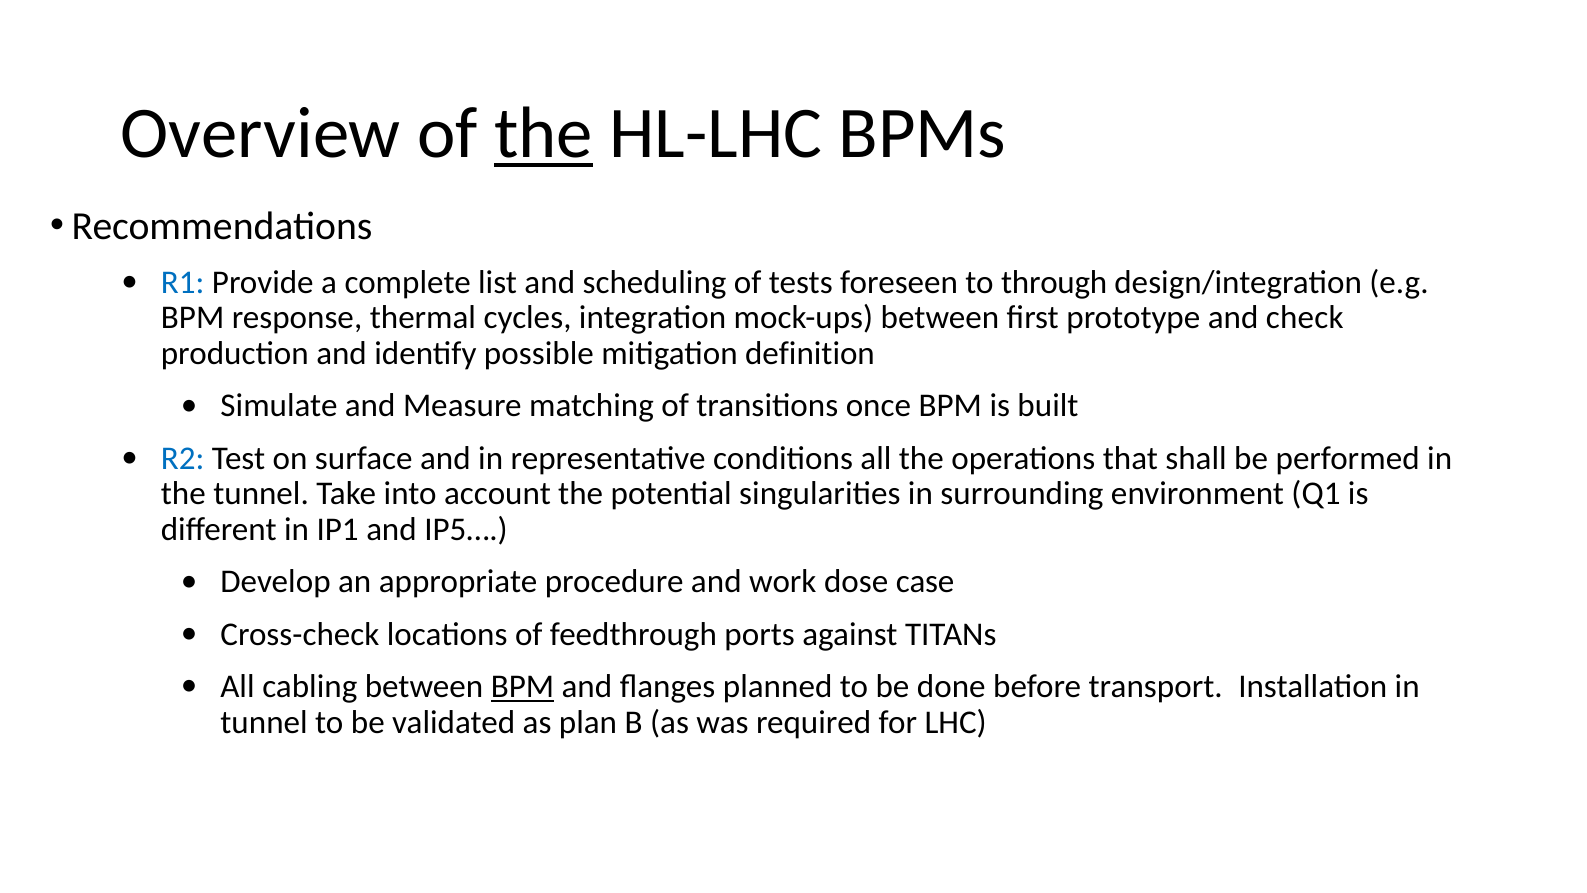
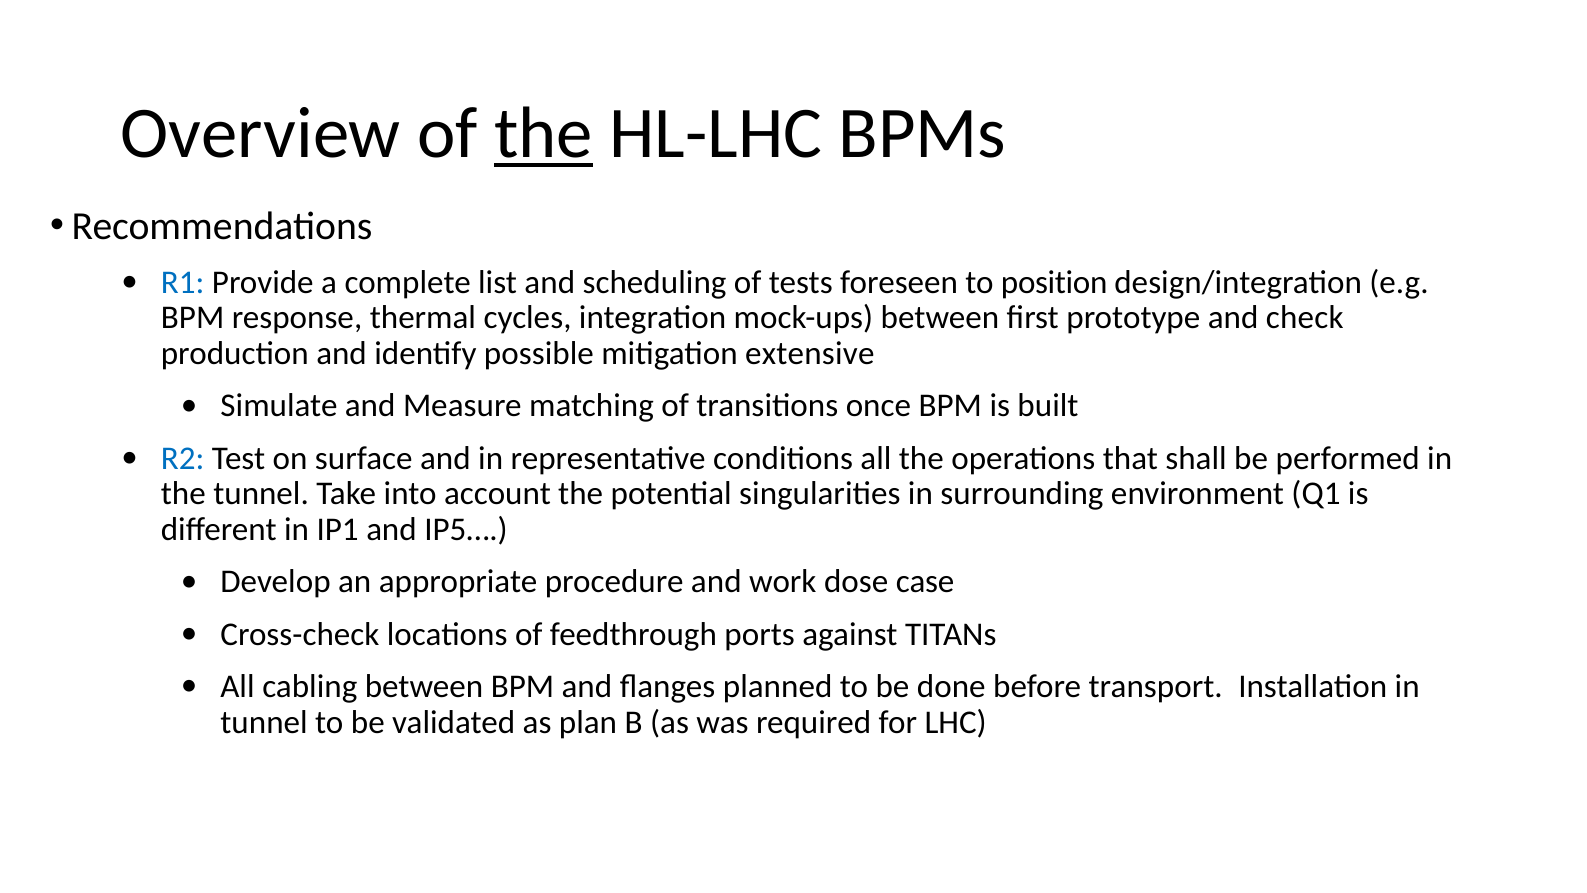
through: through -> position
definition: definition -> extensive
BPM at (522, 686) underline: present -> none
